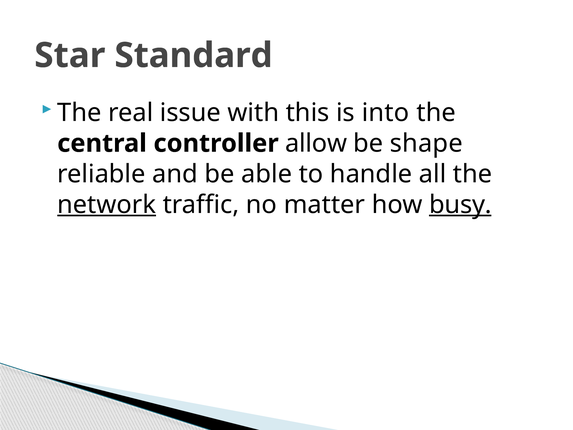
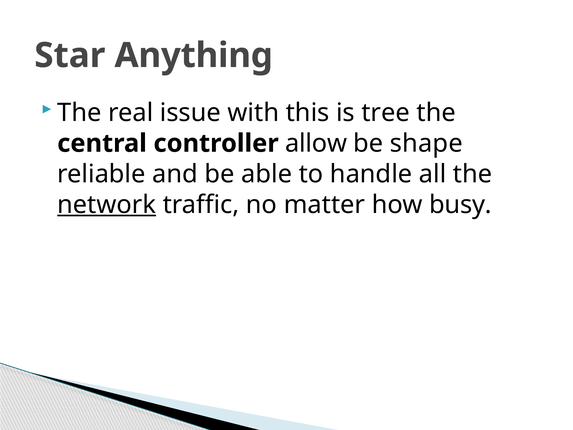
Standard: Standard -> Anything
into: into -> tree
busy underline: present -> none
